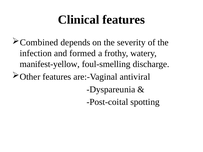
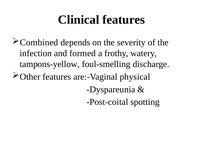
manifest-yellow: manifest-yellow -> tampons-yellow
antiviral: antiviral -> physical
